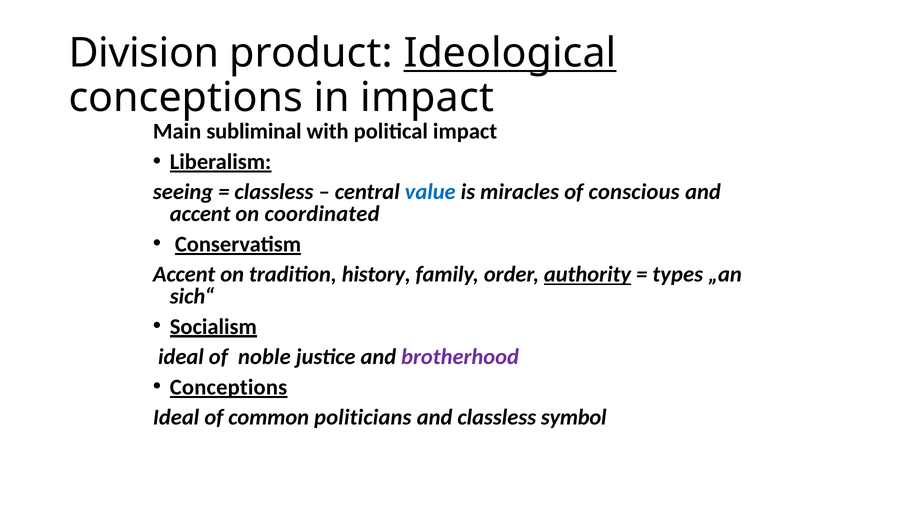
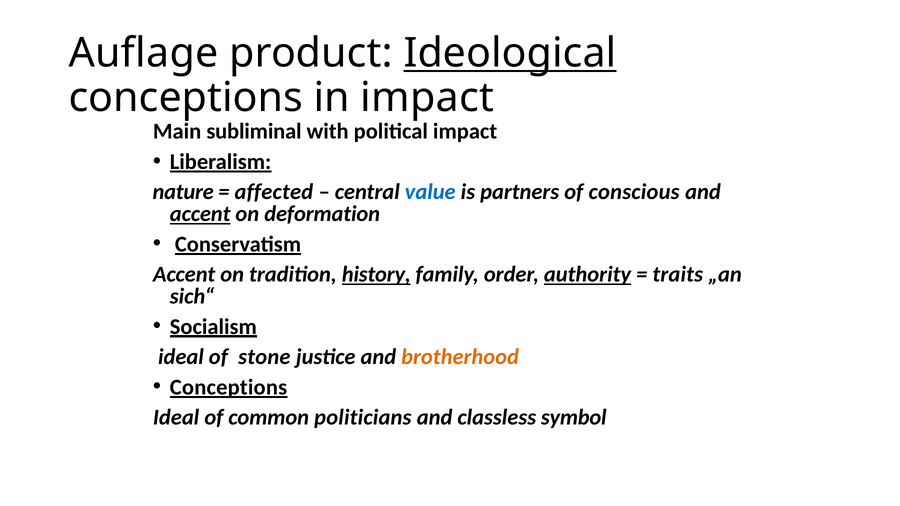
Division: Division -> Auflage
seeing: seeing -> nature
classless at (274, 192): classless -> affected
miracles: miracles -> partners
accent at (200, 214) underline: none -> present
coordinated: coordinated -> deformation
history underline: none -> present
types: types -> traits
noble: noble -> stone
brotherhood colour: purple -> orange
